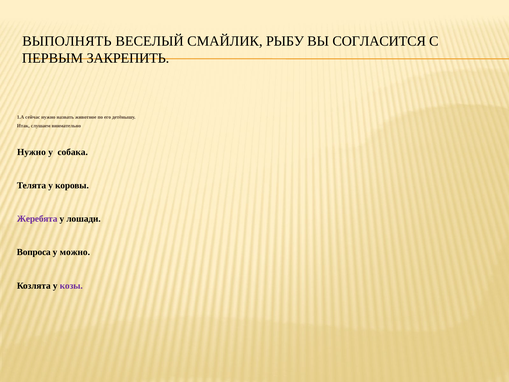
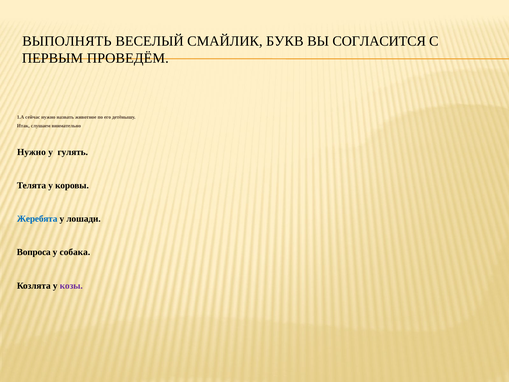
РЫБУ: РЫБУ -> БУКВ
ЗАКРЕПИТЬ: ЗАКРЕПИТЬ -> ПРОВЕДЁМ
собака: собака -> гулять
Жеребята colour: purple -> blue
можно: можно -> собака
